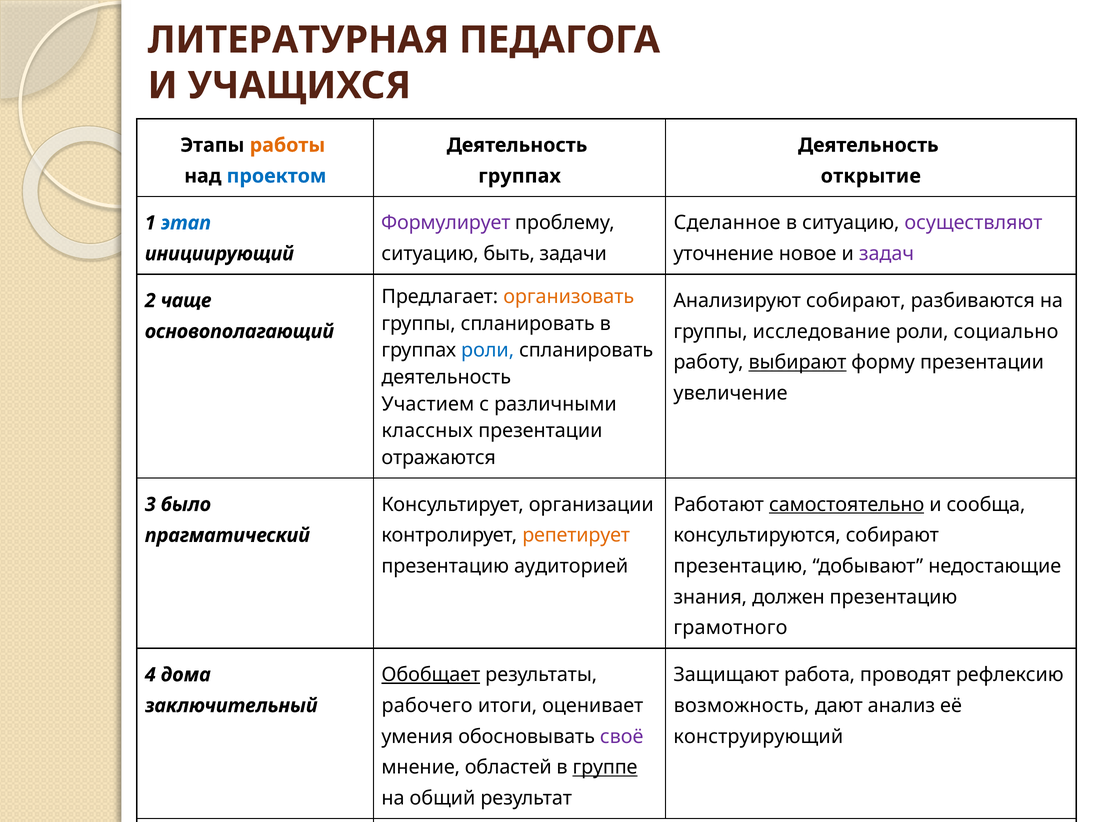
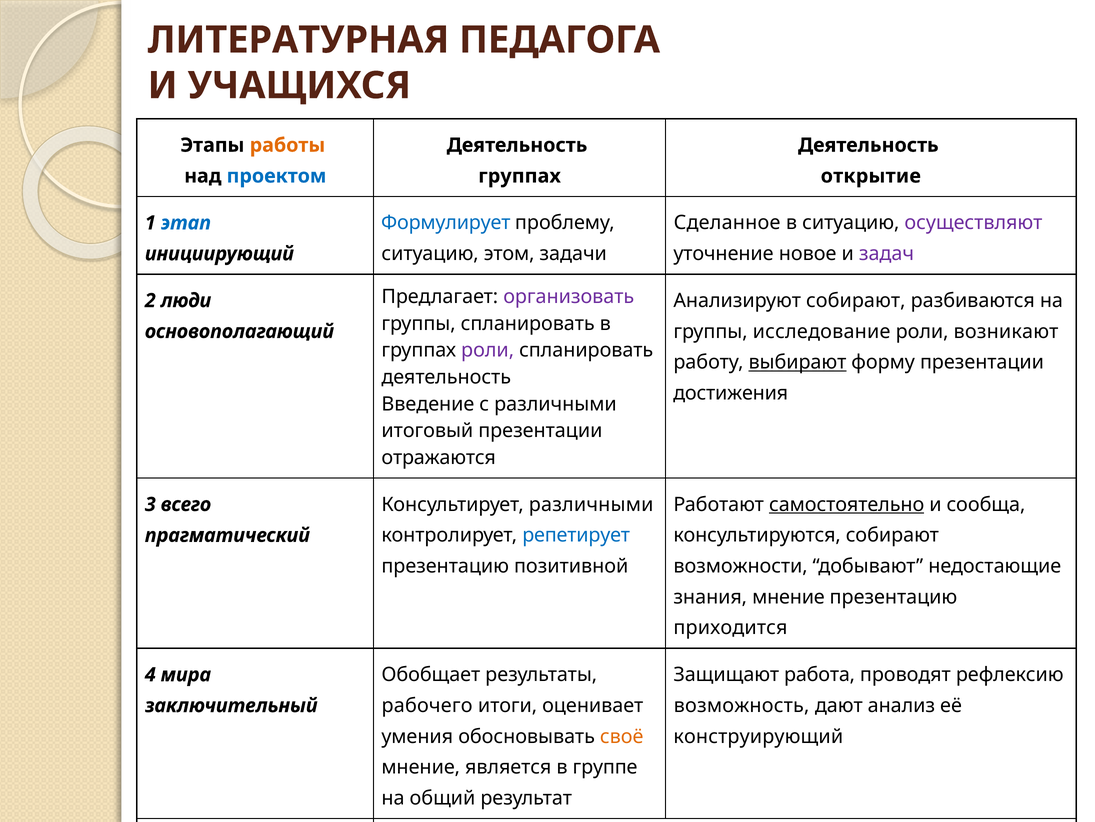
Формулирует colour: purple -> blue
быть: быть -> этом
организовать colour: orange -> purple
чаще: чаще -> люди
социально: социально -> возникают
роли at (488, 350) colour: blue -> purple
увеличение: увеличение -> достижения
Участием: Участием -> Введение
классных at (427, 430): классных -> итоговый
Консультирует организации: организации -> различными
было: было -> всего
репетирует colour: orange -> blue
аудиторией: аудиторией -> позитивной
презентацию at (740, 566): презентацию -> возможности
знания должен: должен -> мнение
грамотного: грамотного -> приходится
Обобщает underline: present -> none
дома: дома -> мира
своё colour: purple -> orange
областей: областей -> является
группе underline: present -> none
